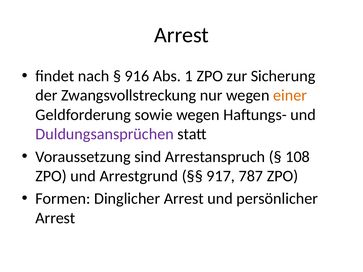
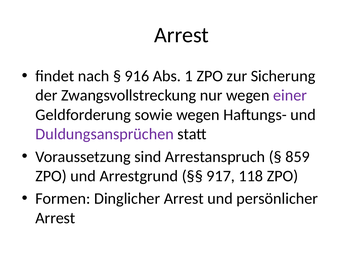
einer colour: orange -> purple
108: 108 -> 859
787: 787 -> 118
